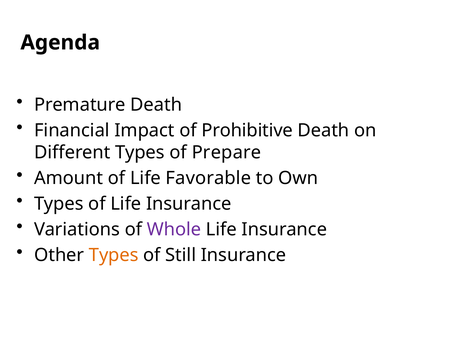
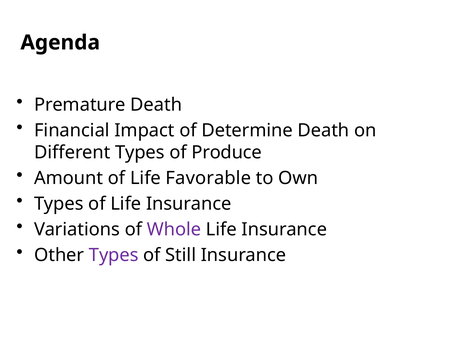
Prohibitive: Prohibitive -> Determine
Prepare: Prepare -> Produce
Types at (114, 255) colour: orange -> purple
